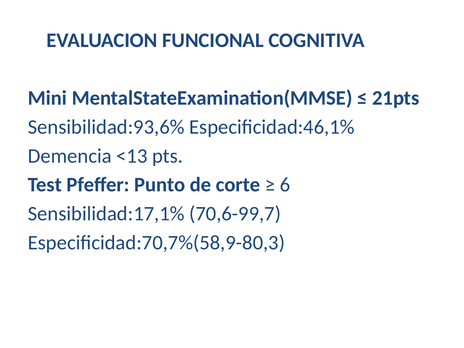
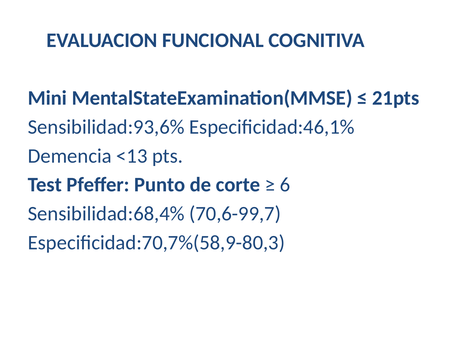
Sensibilidad:17,1%: Sensibilidad:17,1% -> Sensibilidad:68,4%
